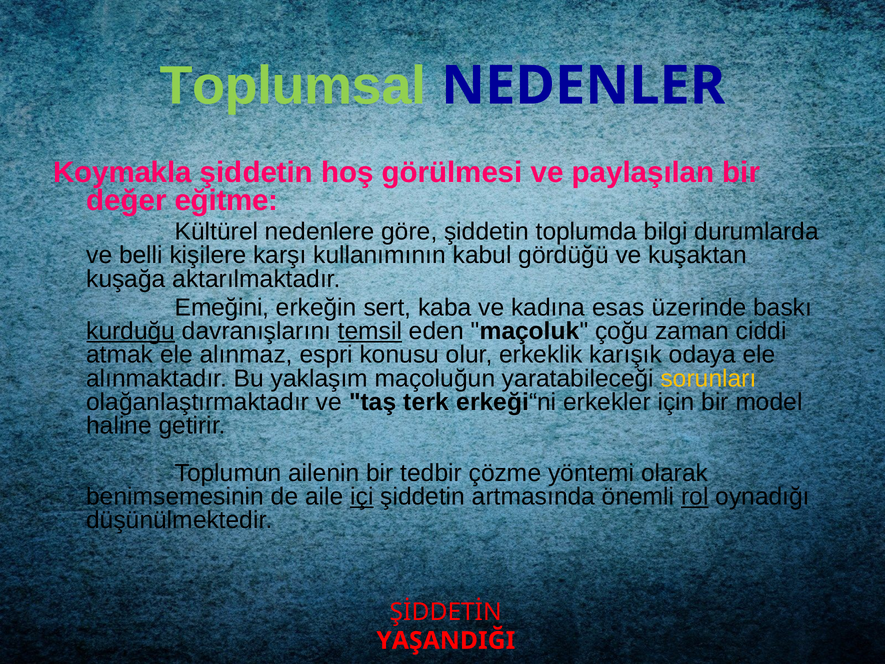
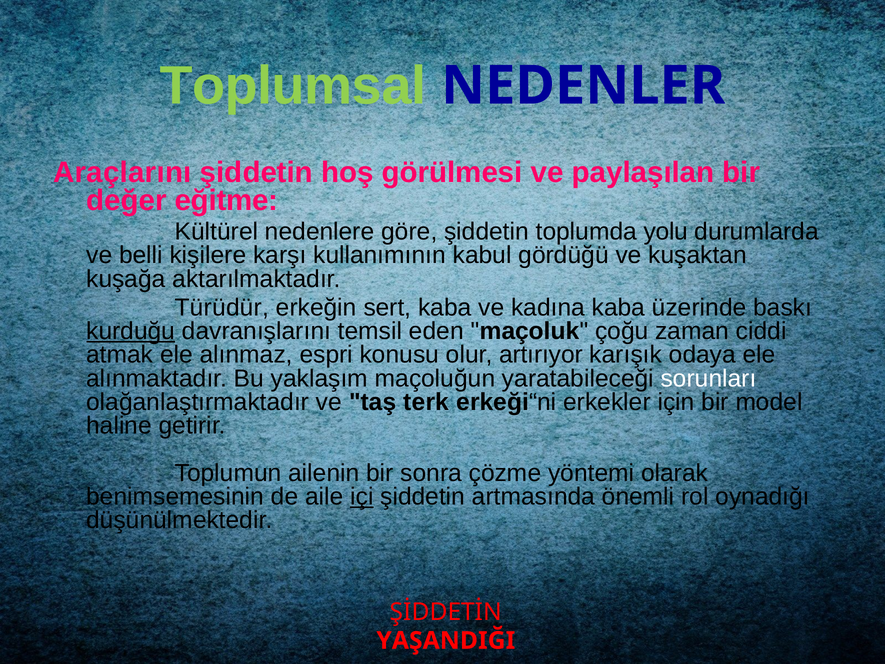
Koymakla: Koymakla -> Araçlarını
bilgi: bilgi -> yolu
Emeğini: Emeğini -> Türüdür
kadına esas: esas -> kaba
temsil underline: present -> none
erkeklik: erkeklik -> artırıyor
sorunları colour: yellow -> white
tedbir: tedbir -> sonra
rol underline: present -> none
